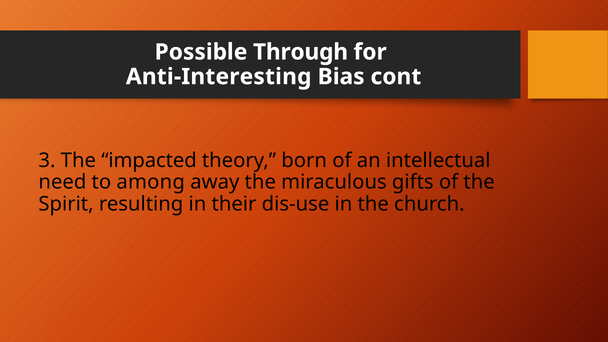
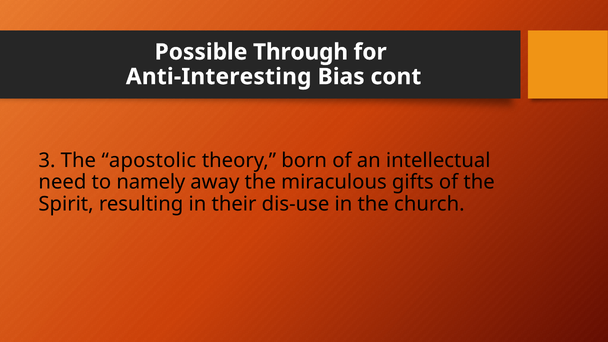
impacted: impacted -> apostolic
among: among -> namely
